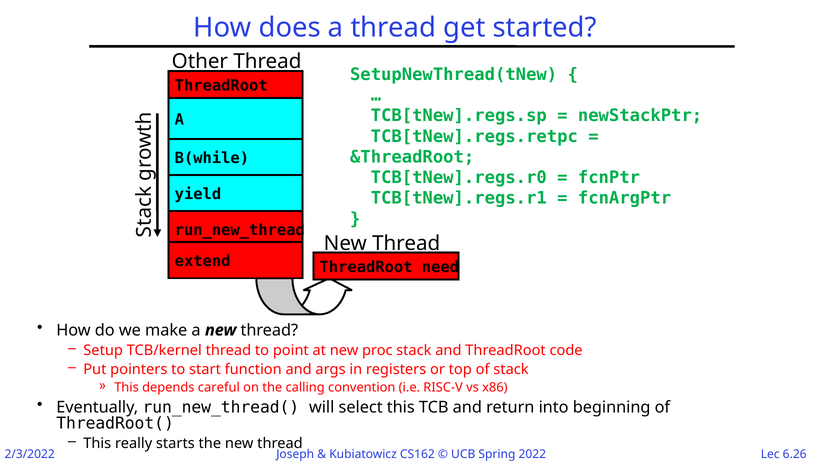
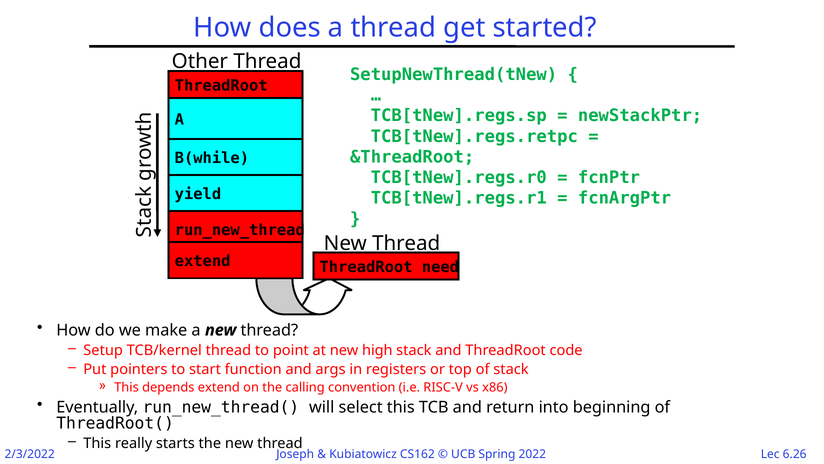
proc: proc -> high
depends careful: careful -> extend
